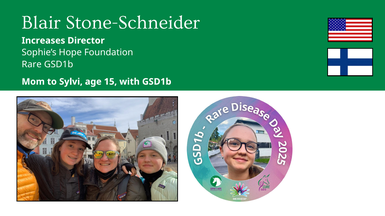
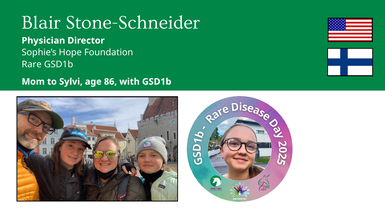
Increases: Increases -> Physician
15: 15 -> 86
